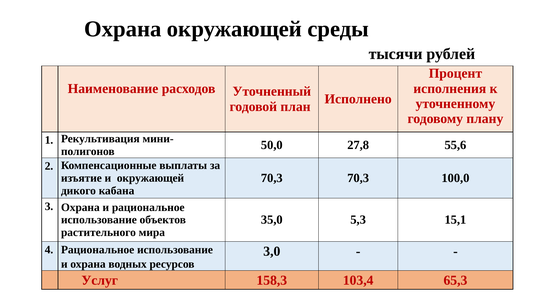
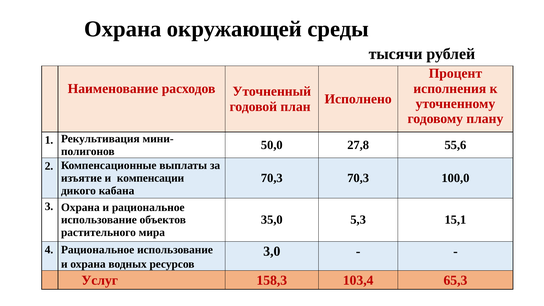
и окружающей: окружающей -> компенсации
